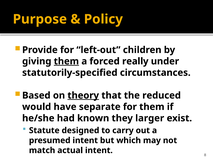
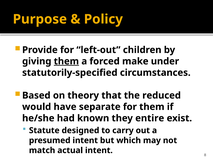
really: really -> make
theory underline: present -> none
larger: larger -> entire
